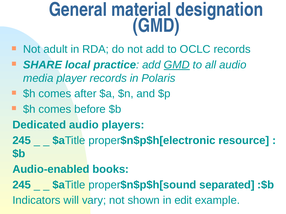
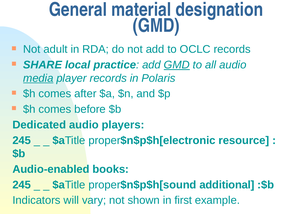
media underline: none -> present
separated: separated -> additional
edit: edit -> first
